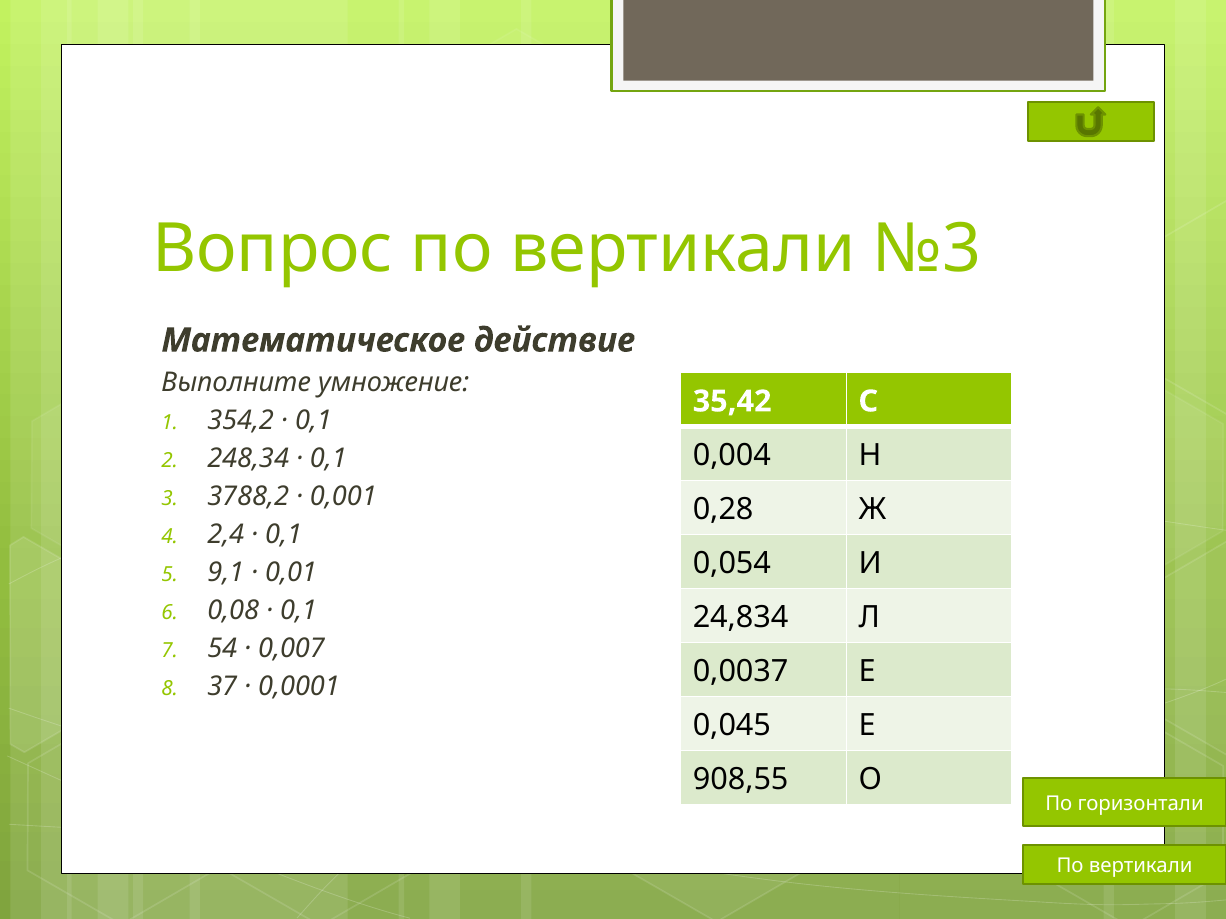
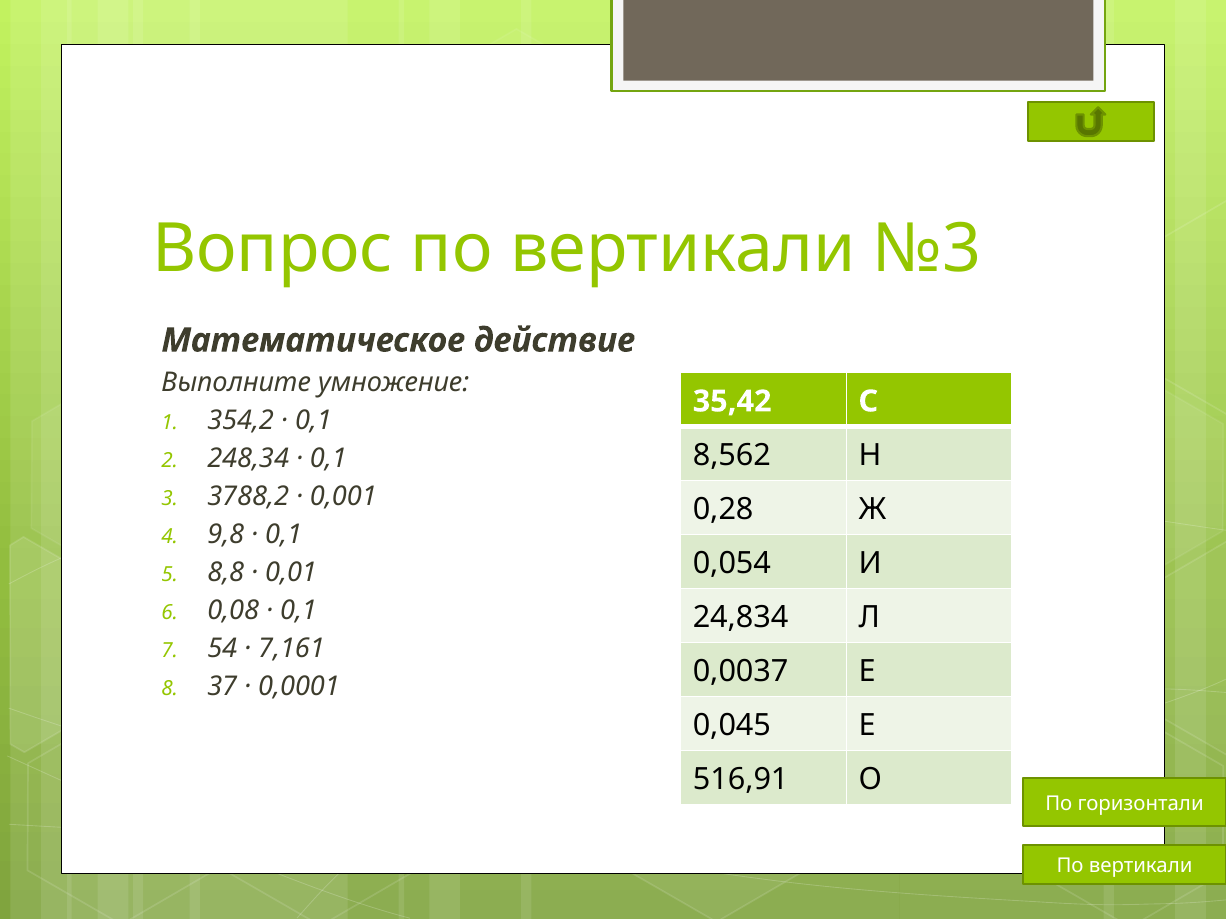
0,004: 0,004 -> 8,562
2,4: 2,4 -> 9,8
9,1: 9,1 -> 8,8
0,007: 0,007 -> 7,161
908,55: 908,55 -> 516,91
